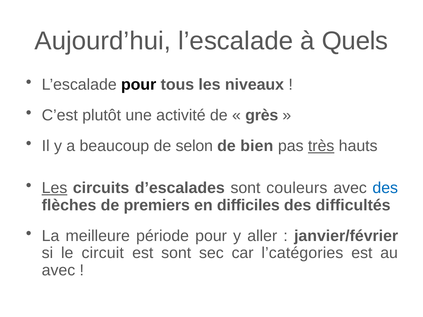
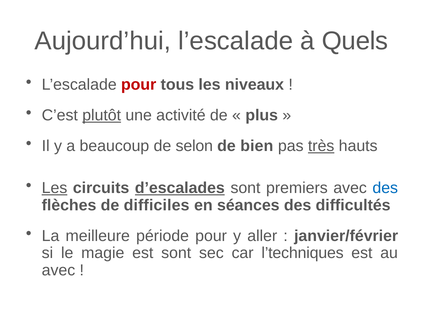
pour at (139, 85) colour: black -> red
plutôt underline: none -> present
grès: grès -> plus
d’escalades underline: none -> present
couleurs: couleurs -> premiers
premiers: premiers -> difficiles
difficiles: difficiles -> séances
circuit: circuit -> magie
l’catégories: l’catégories -> l’techniques
